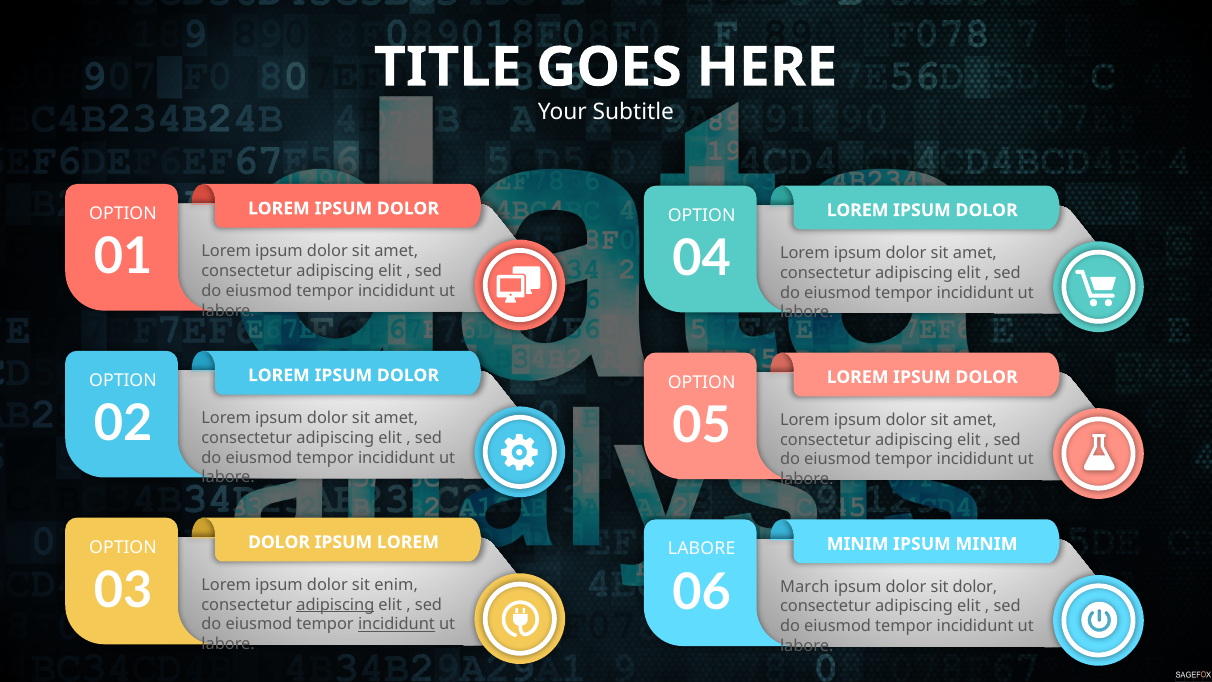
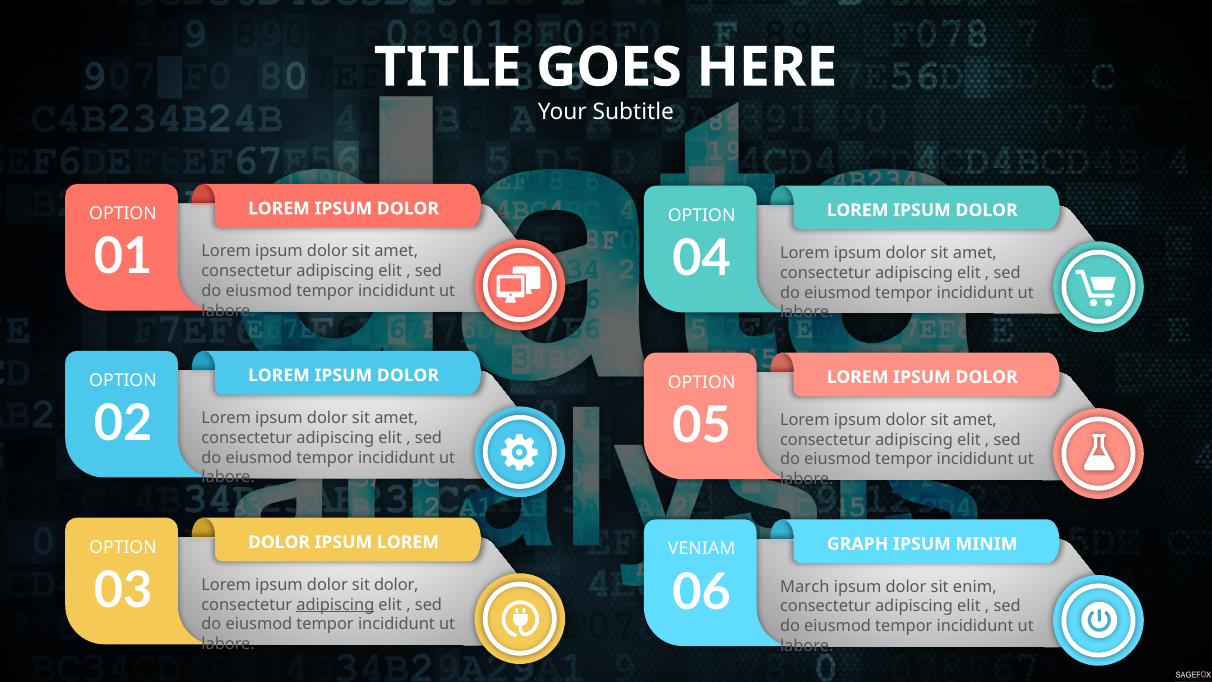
MINIM at (858, 544): MINIM -> GRAPH
LABORE at (702, 549): LABORE -> VENIAM
sit enim: enim -> dolor
sit dolor: dolor -> enim
incididunt at (396, 624) underline: present -> none
